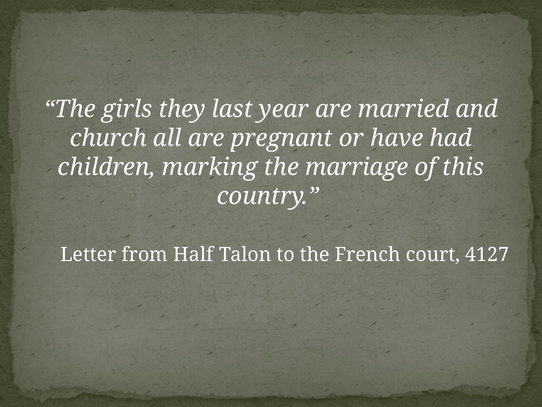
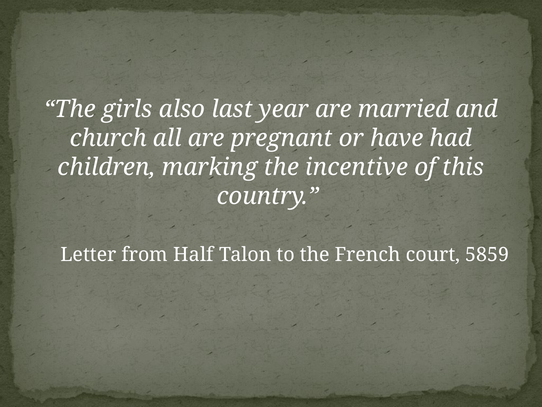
they: they -> also
marriage: marriage -> incentive
4127: 4127 -> 5859
